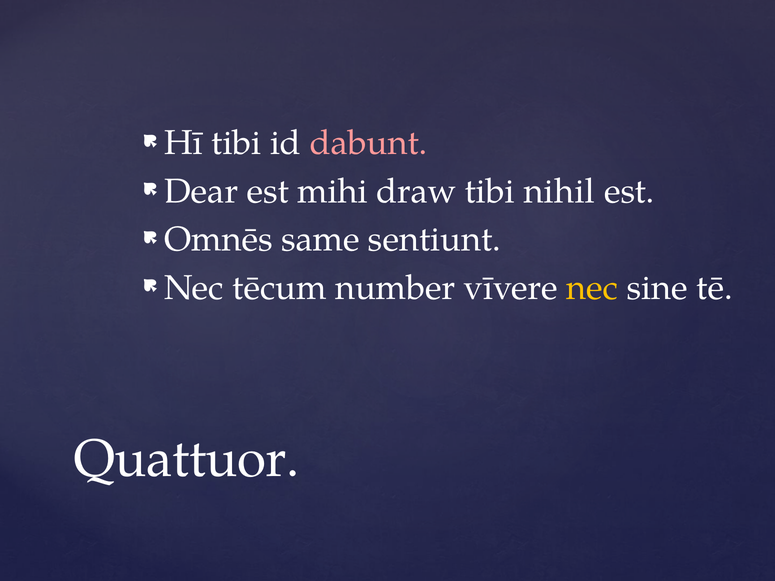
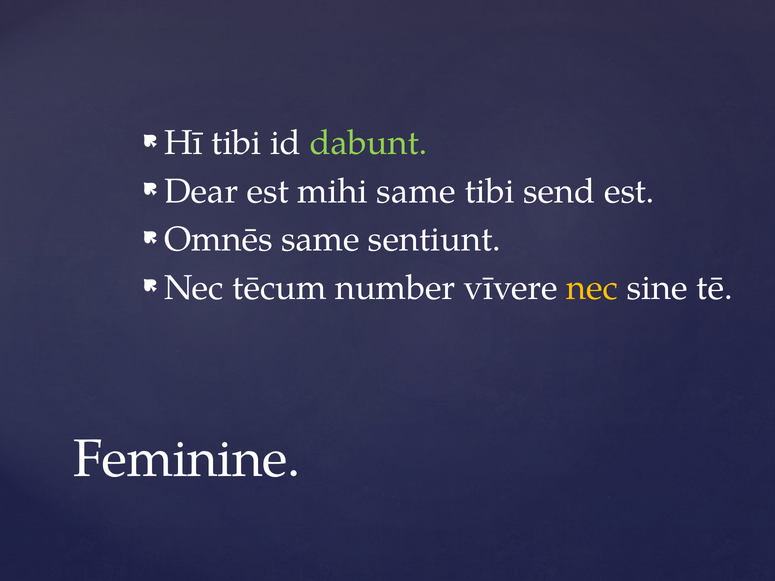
dabunt colour: pink -> light green
mihi draw: draw -> same
nihil: nihil -> send
Quattuor: Quattuor -> Feminine
